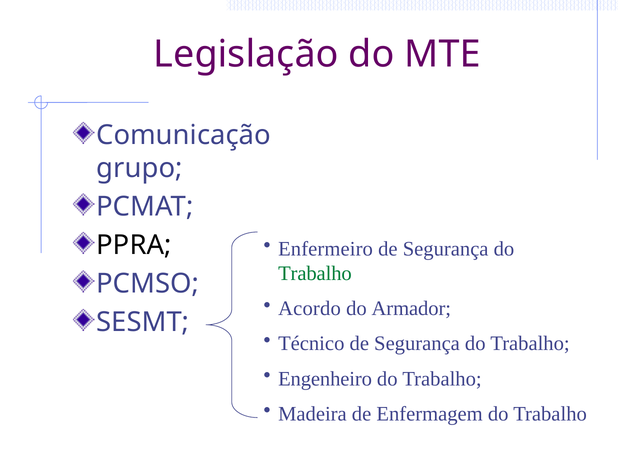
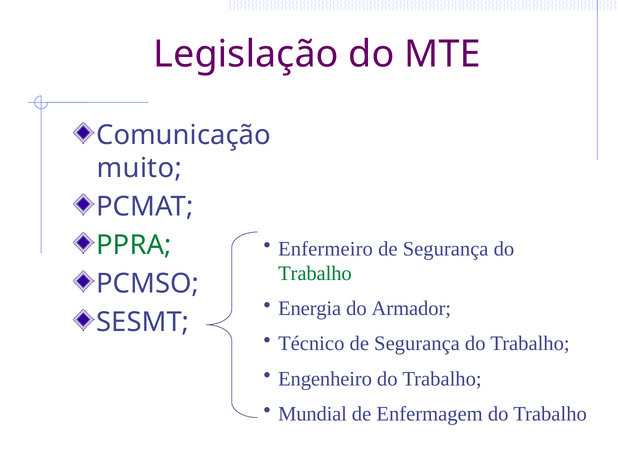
grupo: grupo -> muito
PPRA colour: black -> green
Acordo: Acordo -> Energia
Madeira: Madeira -> Mundial
